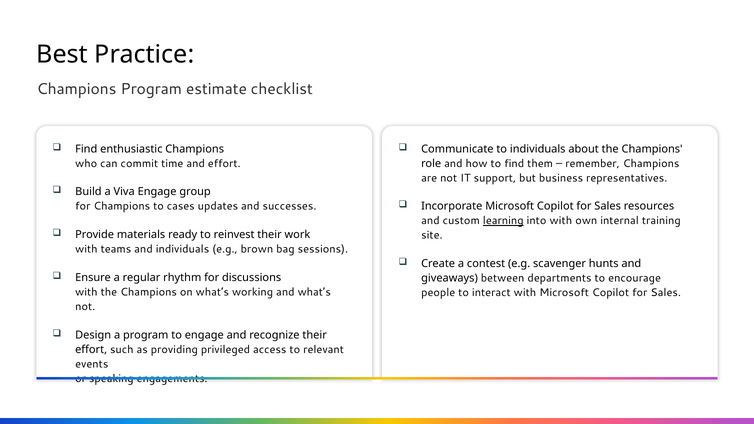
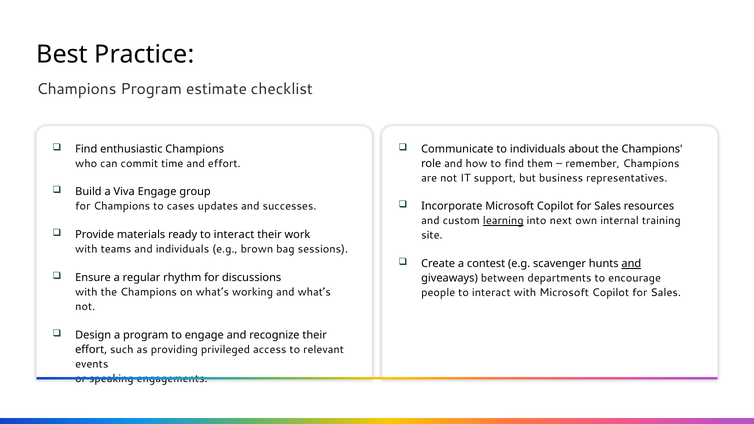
into with: with -> next
ready to reinvest: reinvest -> interact
and at (631, 264) underline: none -> present
